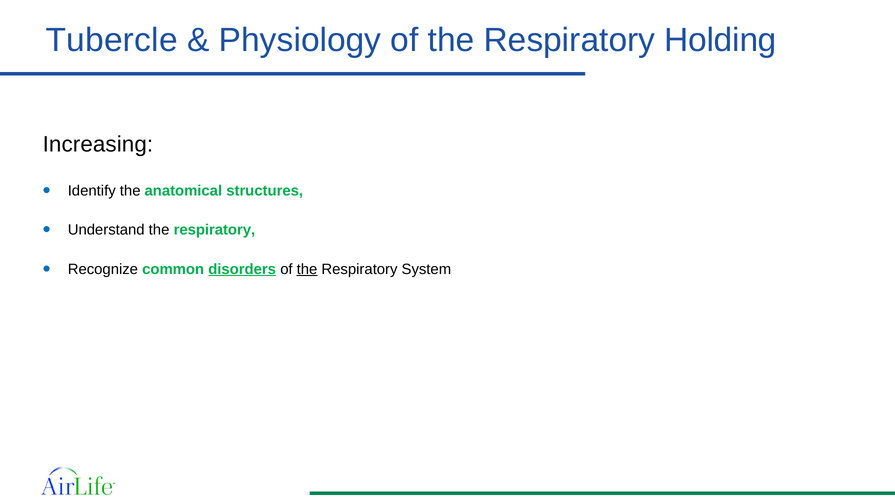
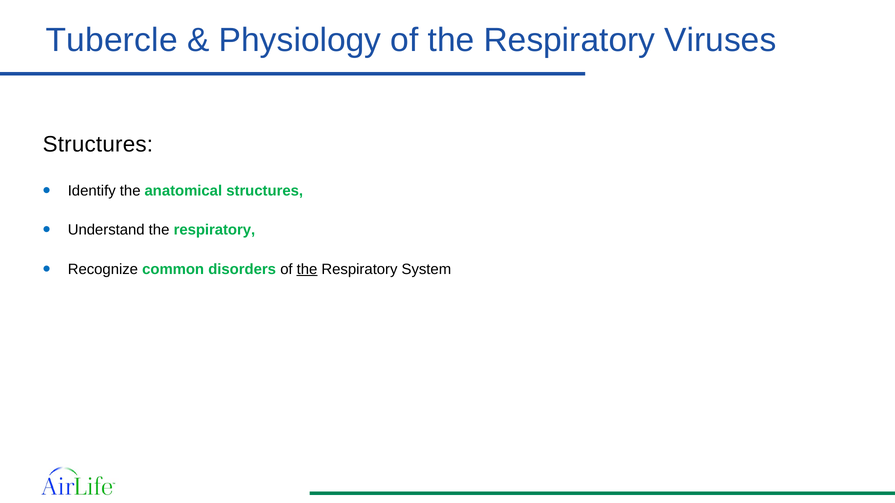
Holding: Holding -> Viruses
Increasing at (98, 145): Increasing -> Structures
disorders underline: present -> none
